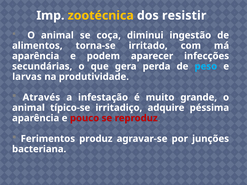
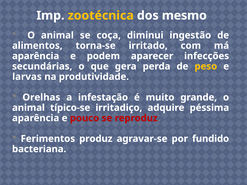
resistir: resistir -> mesmo
peso colour: light blue -> yellow
Através: Através -> Orelhas
junções: junções -> fundido
